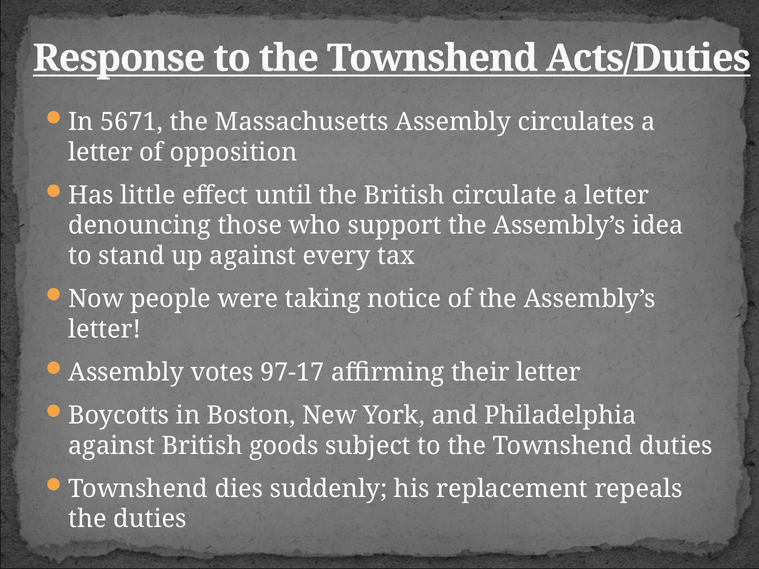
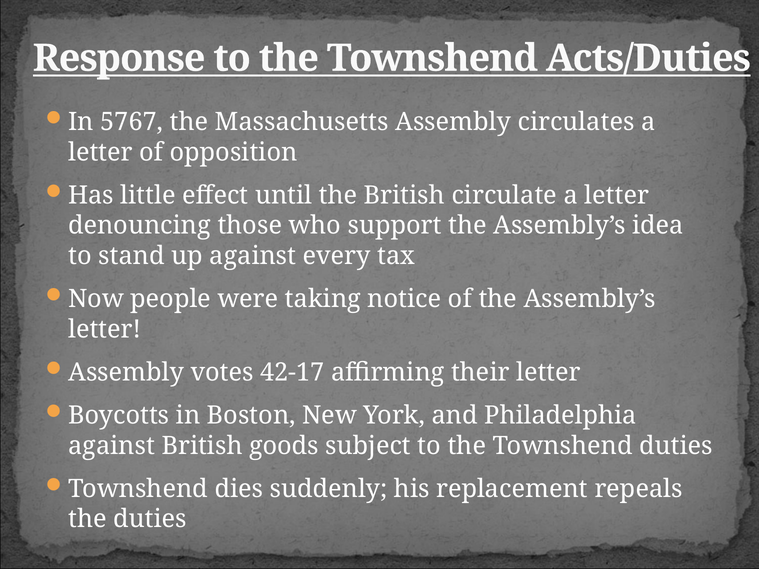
5671: 5671 -> 5767
97-17: 97-17 -> 42-17
